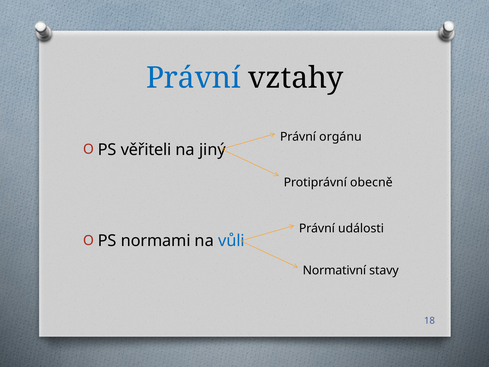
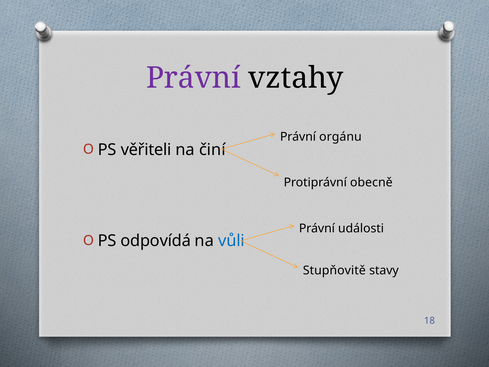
Právní at (193, 78) colour: blue -> purple
jiný: jiný -> činí
normami: normami -> odpovídá
Normativní: Normativní -> Stupňovitě
